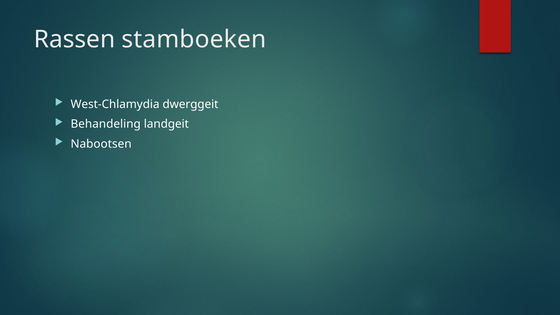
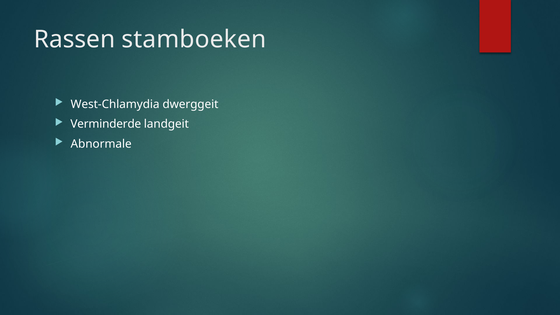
Behandeling: Behandeling -> Verminderde
Nabootsen: Nabootsen -> Abnormale
